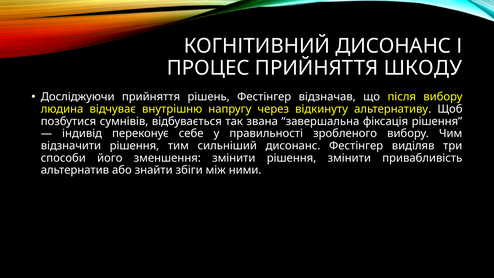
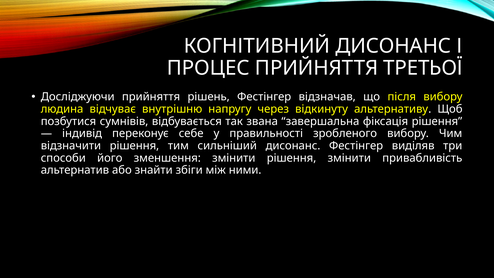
ШКОДУ: ШКОДУ -> ТРЕТЬОЇ
